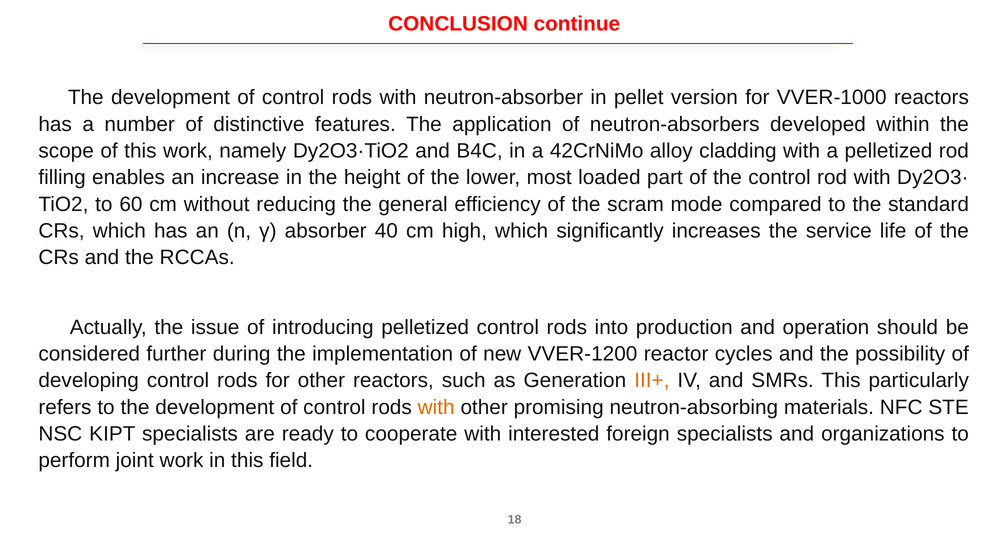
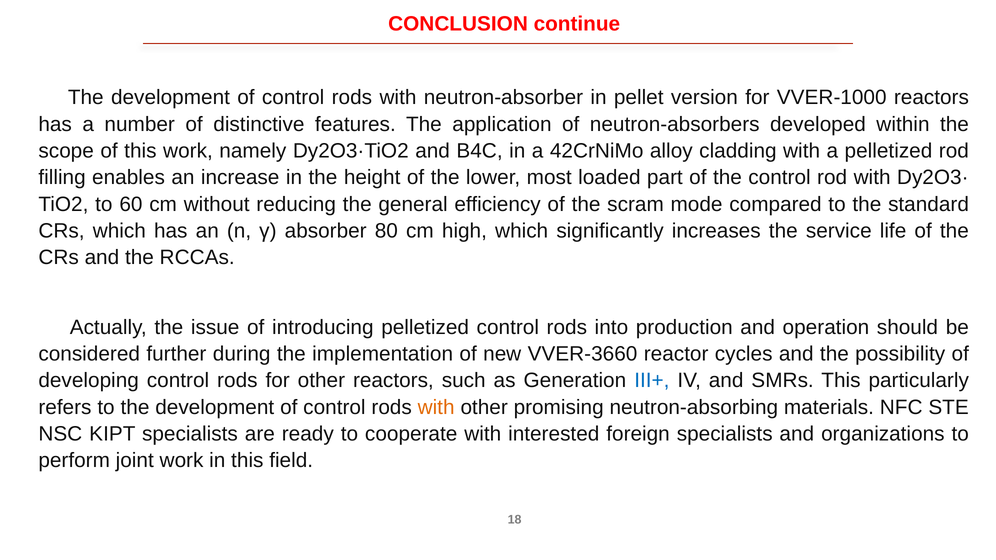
40: 40 -> 80
VVER-1200: VVER-1200 -> VVER-3660
III+ colour: orange -> blue
